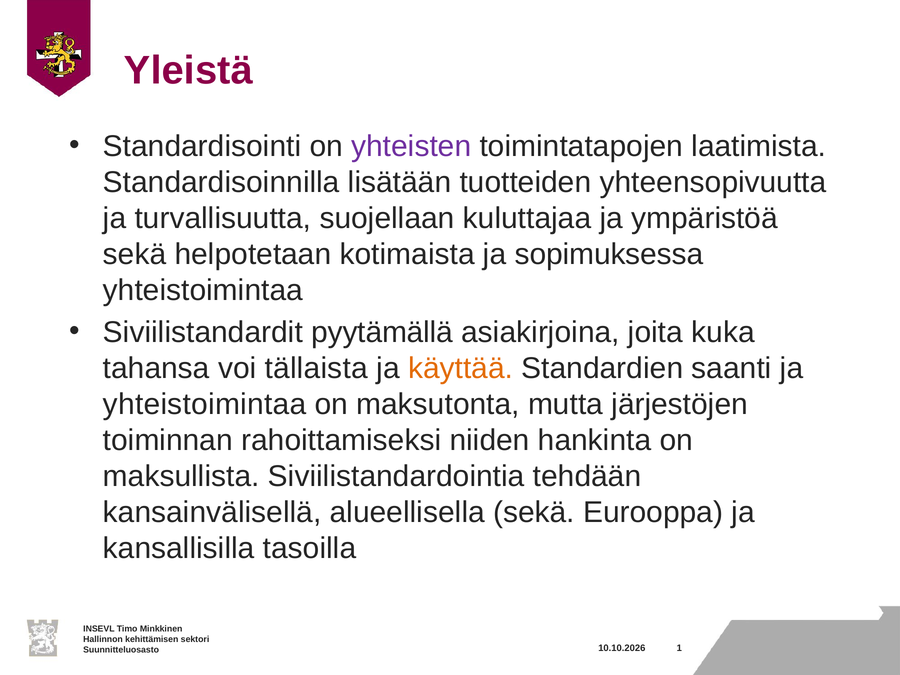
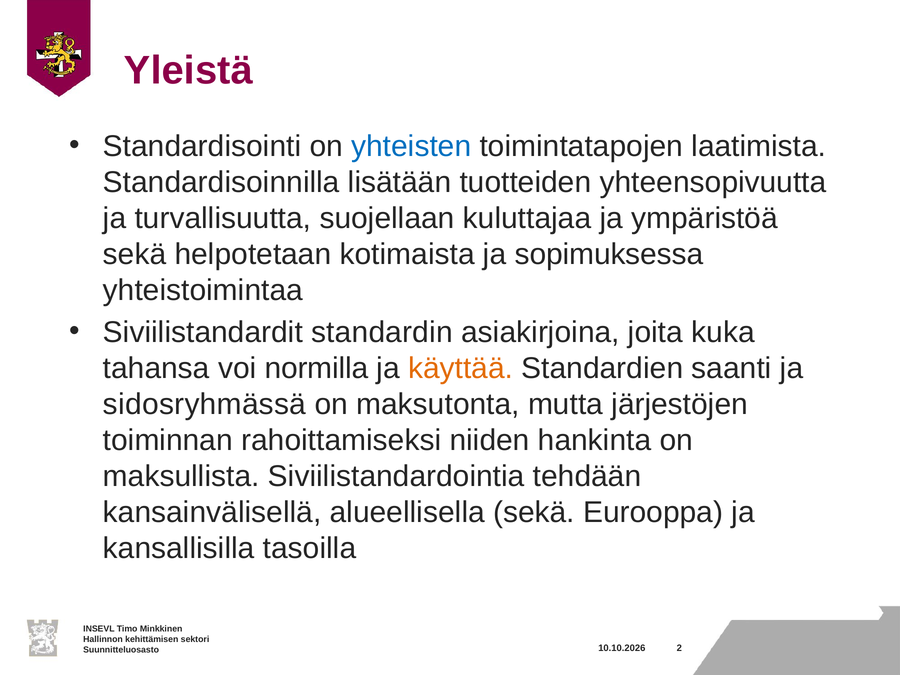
yhteisten colour: purple -> blue
pyytämällä: pyytämällä -> standardin
tällaista: tällaista -> normilla
yhteistoimintaa at (205, 404): yhteistoimintaa -> sidosryhmässä
1: 1 -> 2
